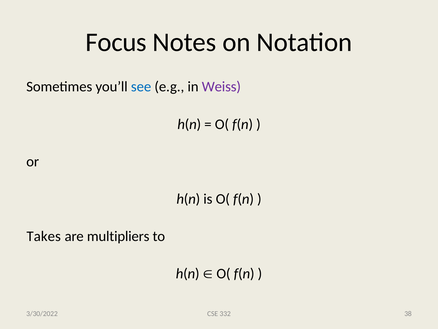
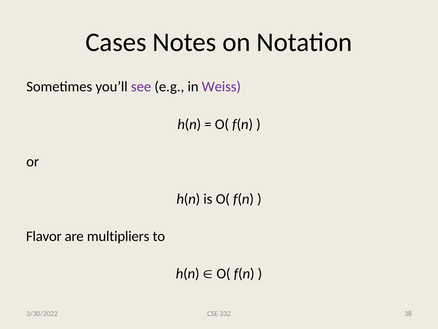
Focus: Focus -> Cases
see colour: blue -> purple
Takes: Takes -> Flavor
